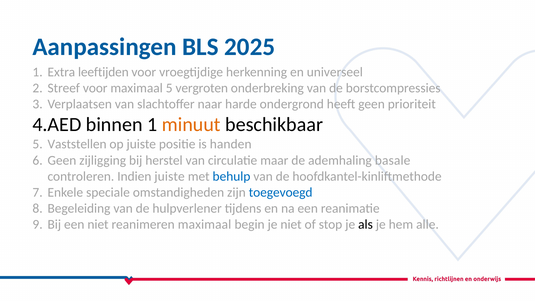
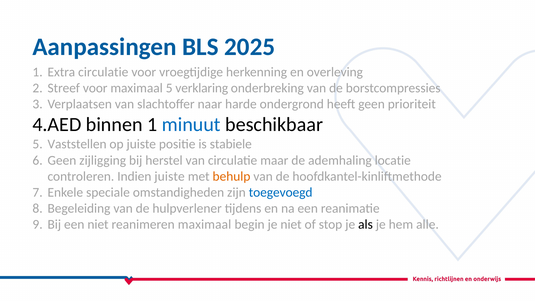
Extra leeftijden: leeftijden -> circulatie
universeel: universeel -> overleving
vergroten: vergroten -> verklaring
minuut colour: orange -> blue
handen: handen -> stabiele
basale: basale -> locatie
behulp colour: blue -> orange
